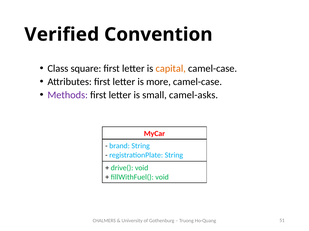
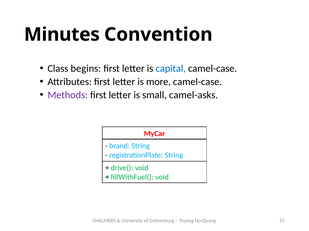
Verified: Verified -> Minutes
square: square -> begins
capital colour: orange -> blue
